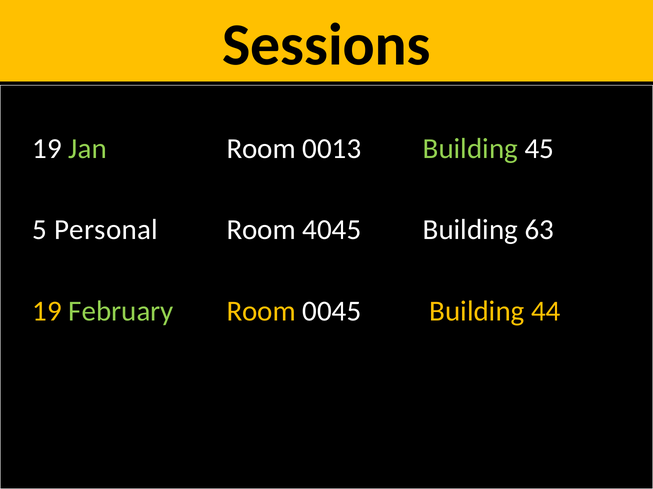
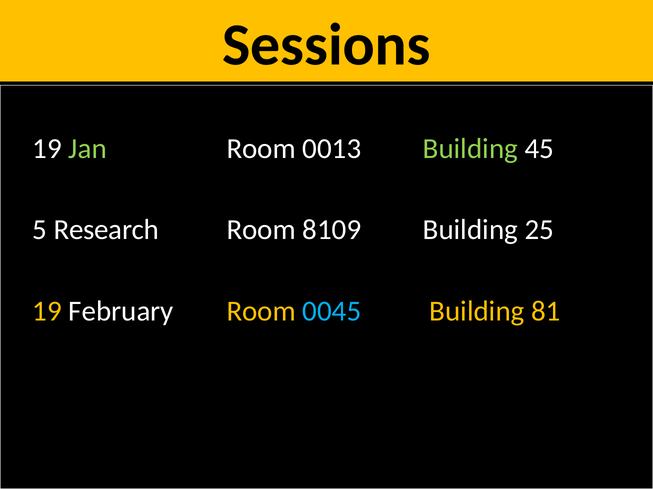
Personal: Personal -> Research
4045: 4045 -> 8109
63: 63 -> 25
February colour: light green -> white
0045 colour: white -> light blue
44: 44 -> 81
